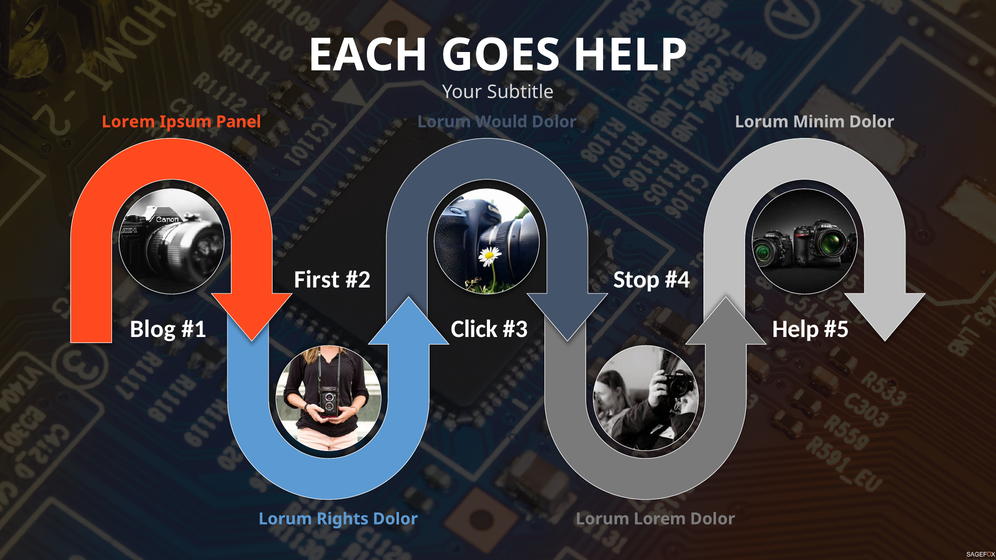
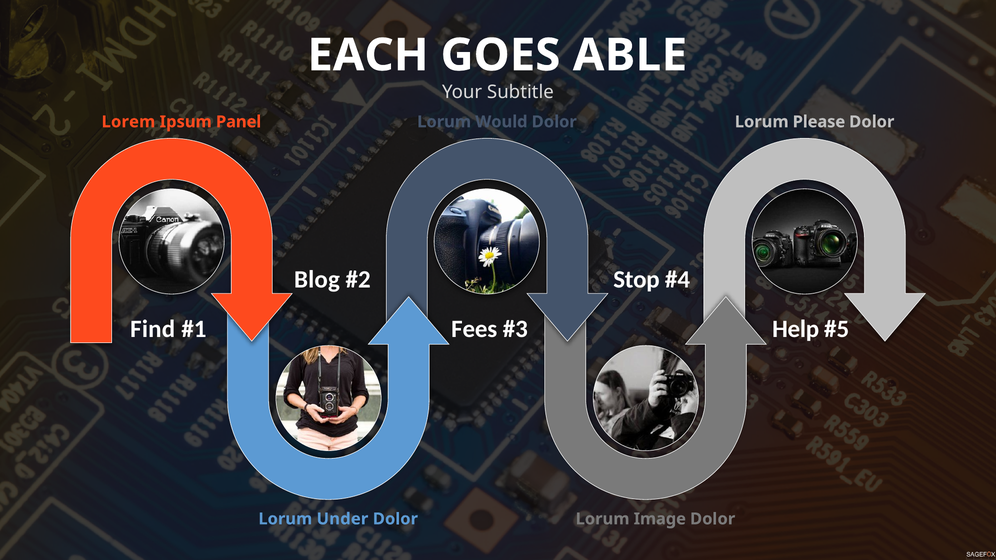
HELP at (630, 55): HELP -> ABLE
Minim: Minim -> Please
First: First -> Blog
Blog: Blog -> Find
Click: Click -> Fees
Rights: Rights -> Under
Lorum Lorem: Lorem -> Image
